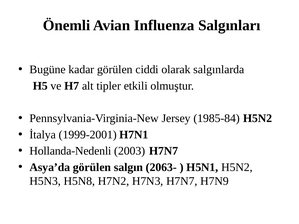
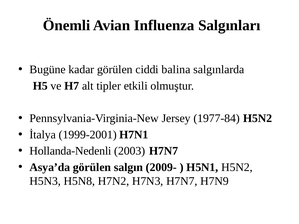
olarak: olarak -> balina
1985-84: 1985-84 -> 1977-84
2063-: 2063- -> 2009-
